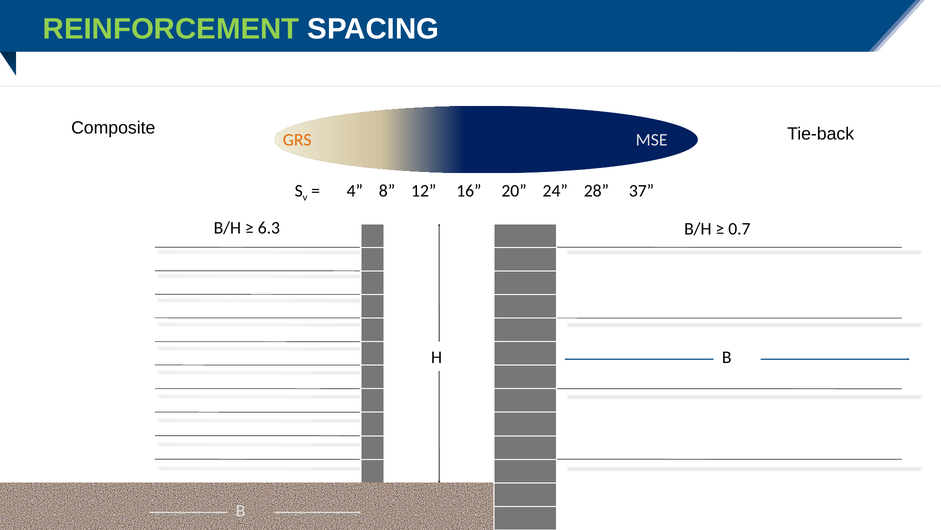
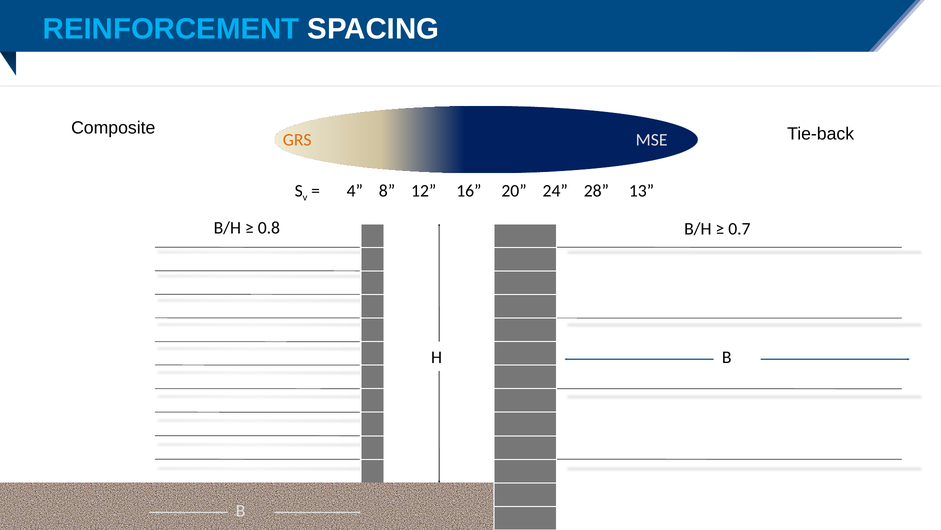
REINFORCEMENT colour: light green -> light blue
37: 37 -> 13
6.3: 6.3 -> 0.8
